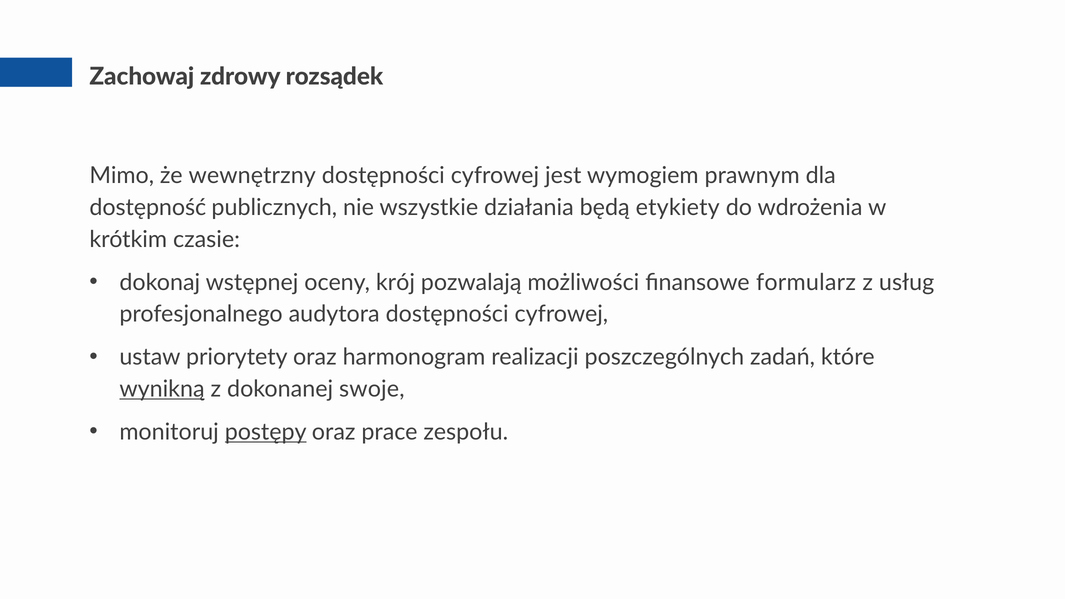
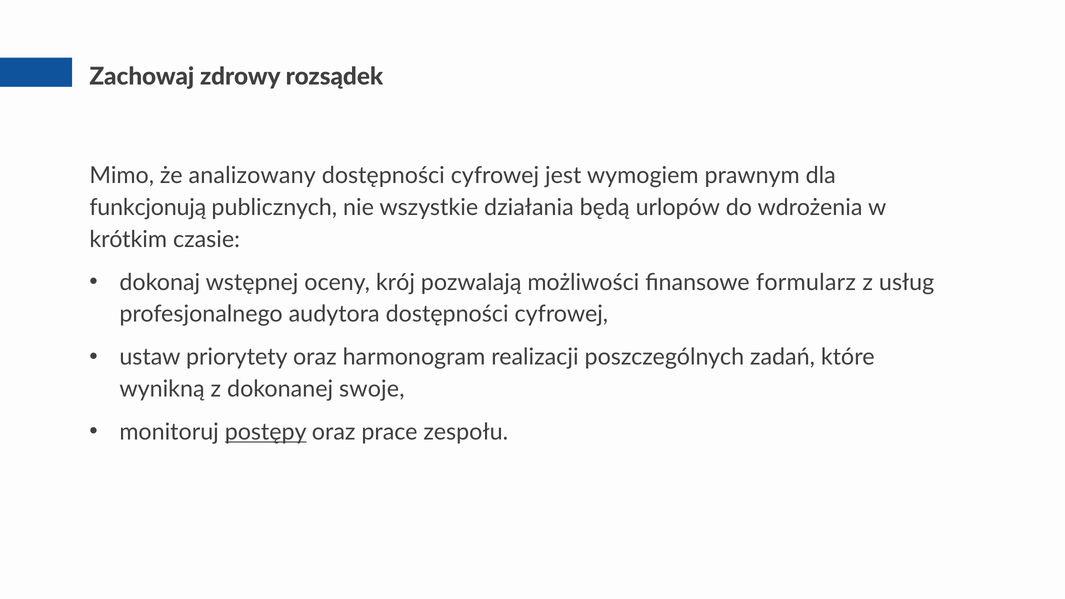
wewnętrzny: wewnętrzny -> analizowany
dostępność: dostępność -> funkcjonują
etykiety: etykiety -> urlopów
wynikną underline: present -> none
